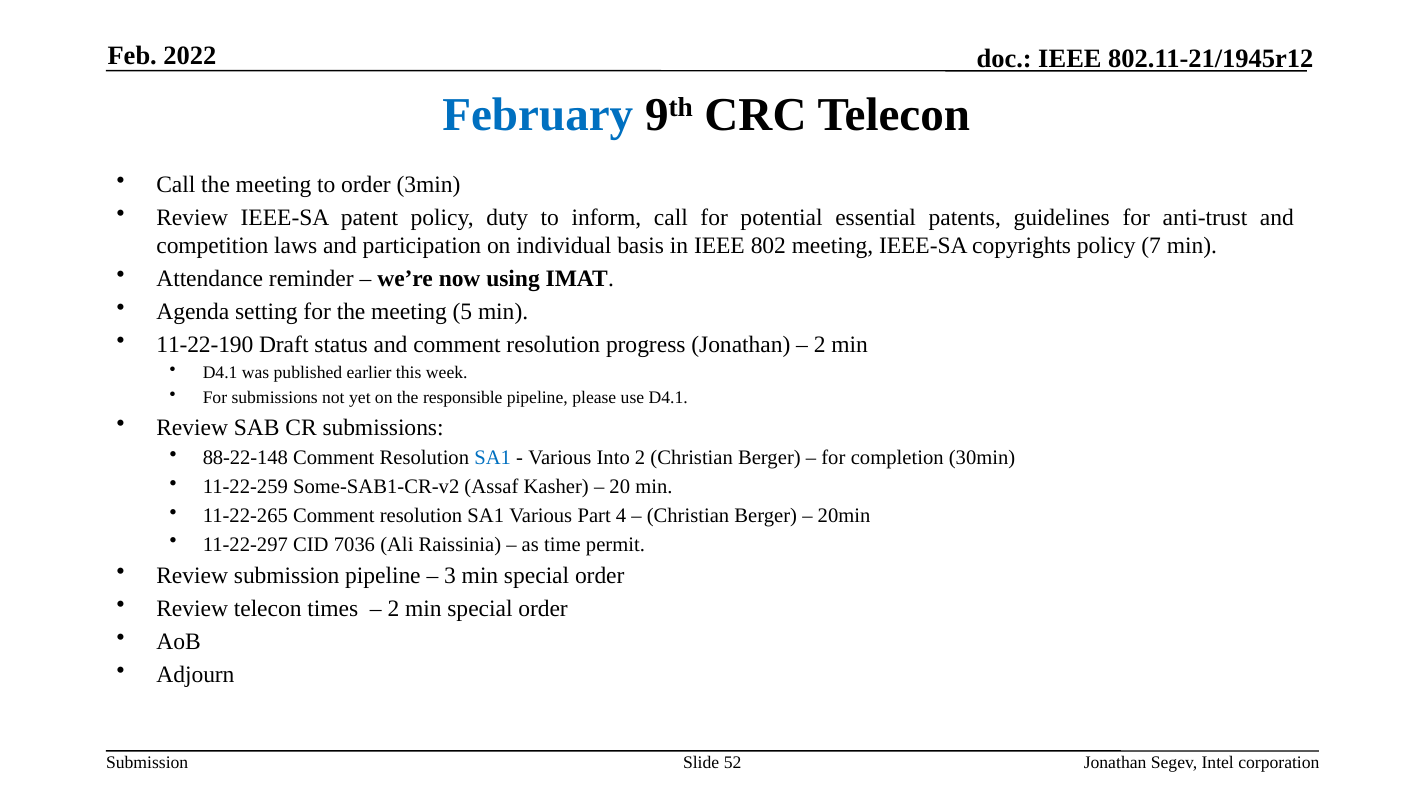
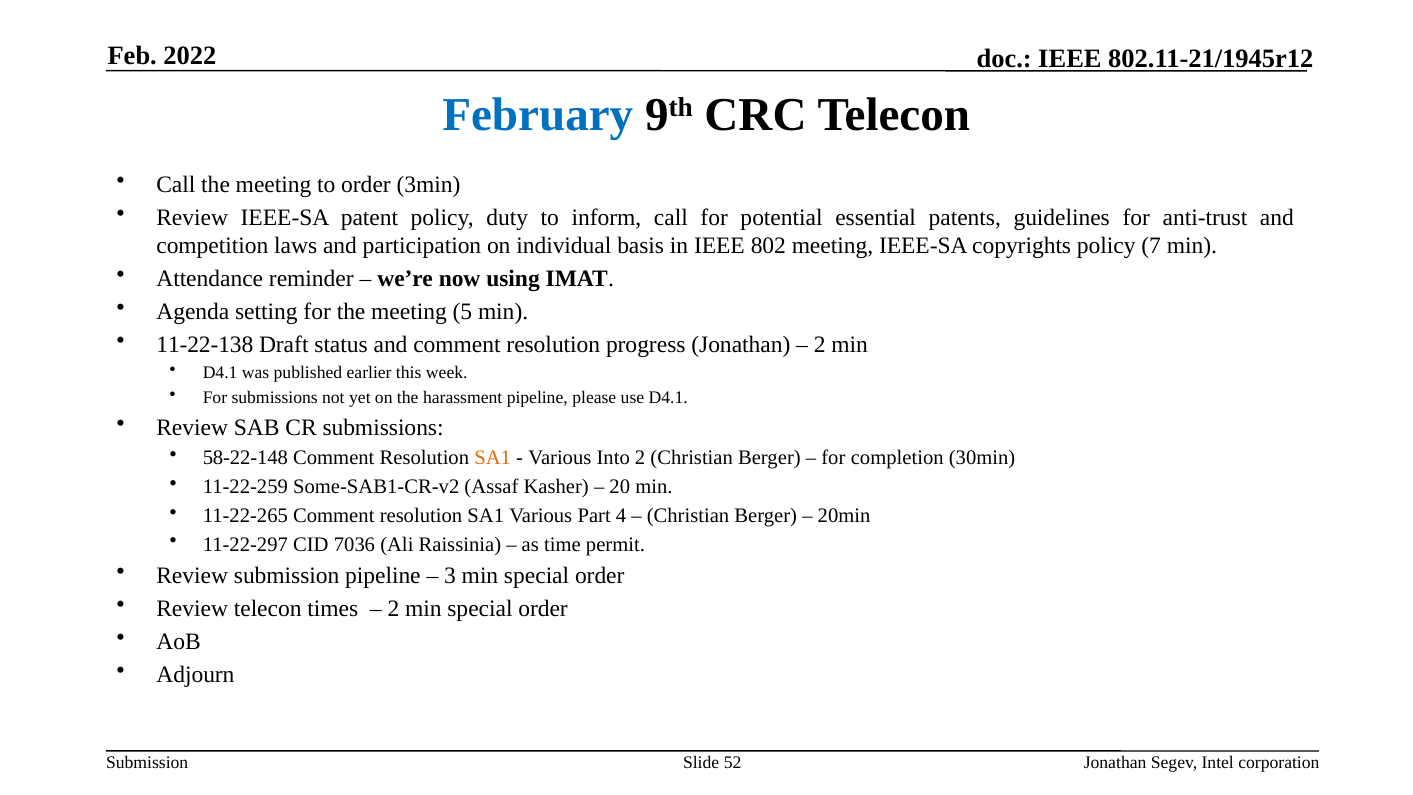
11-22-190: 11-22-190 -> 11-22-138
responsible: responsible -> harassment
88-22-148: 88-22-148 -> 58-22-148
SA1 at (493, 458) colour: blue -> orange
